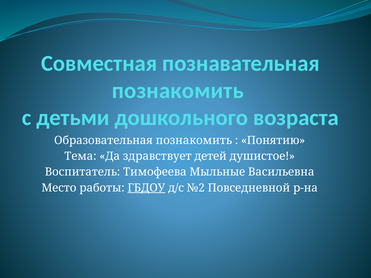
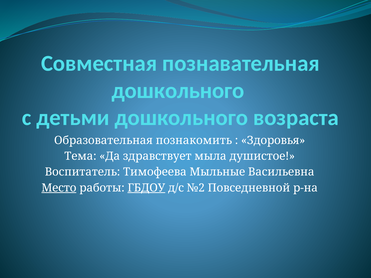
познакомить at (178, 91): познакомить -> дошкольного
Понятию: Понятию -> Здоровья
детей: детей -> мыла
Место underline: none -> present
